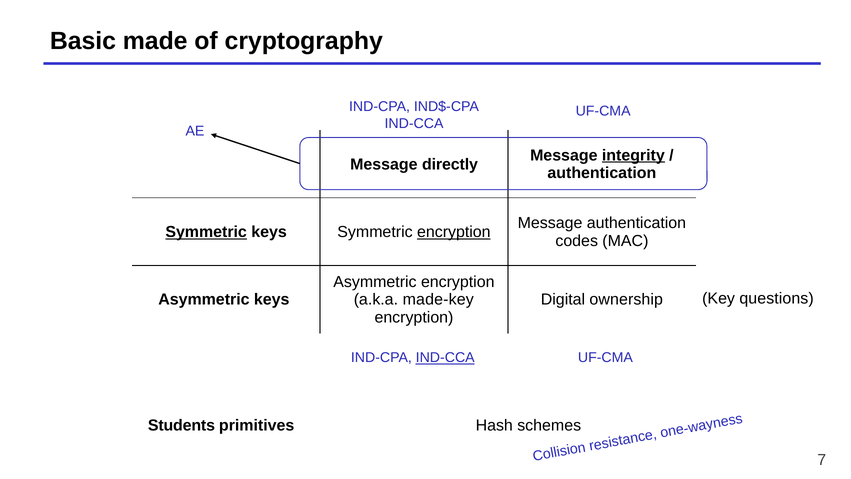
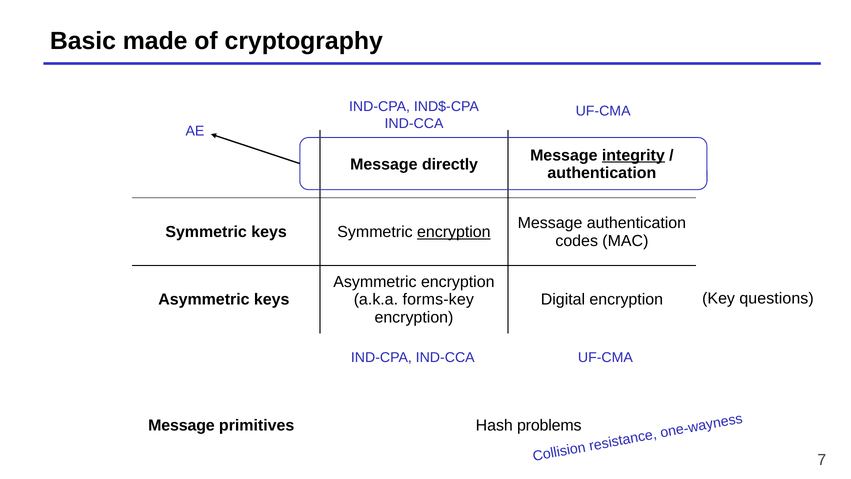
Symmetric at (206, 232) underline: present -> none
made-key: made-key -> forms-key
Digital ownership: ownership -> encryption
IND-CCA at (445, 358) underline: present -> none
schemes: schemes -> problems
Students at (181, 425): Students -> Message
